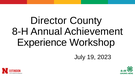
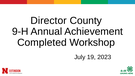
8-H: 8-H -> 9-H
Experience: Experience -> Completed
